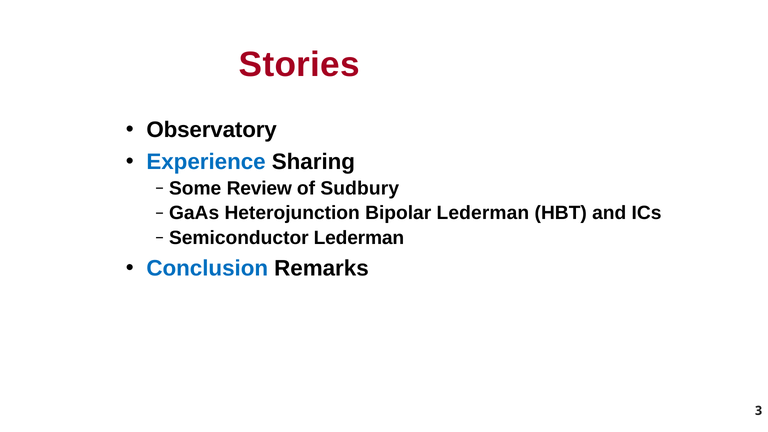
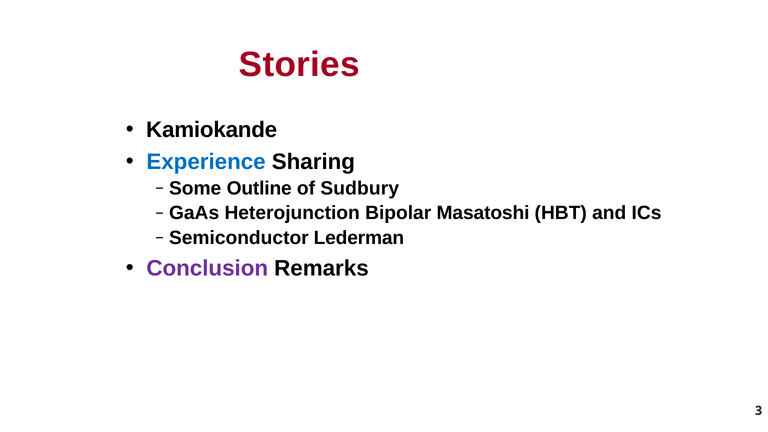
Observatory: Observatory -> Kamiokande
Review: Review -> Outline
Bipolar Lederman: Lederman -> Masatoshi
Conclusion colour: blue -> purple
